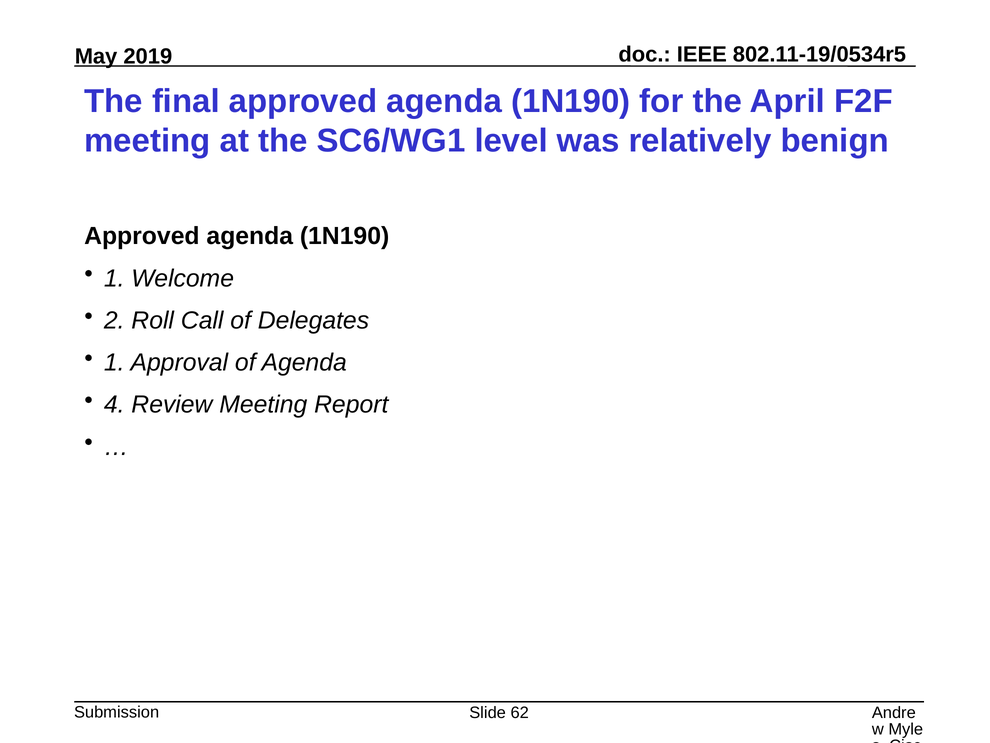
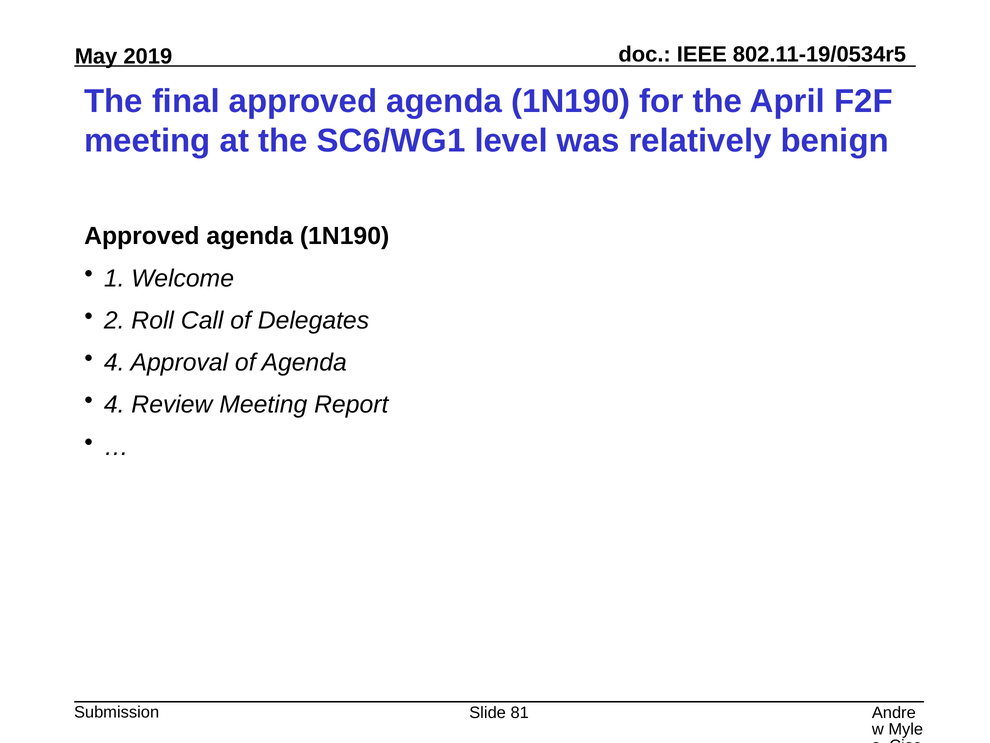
1 at (114, 362): 1 -> 4
62: 62 -> 81
